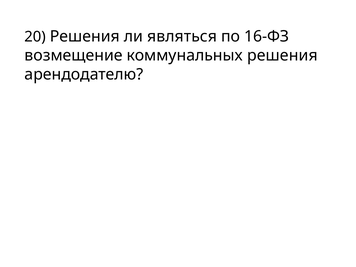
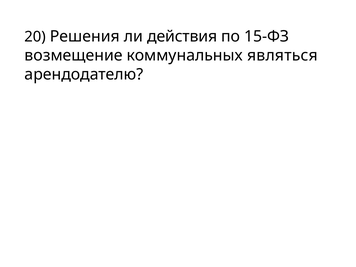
являться: являться -> действия
16-ФЗ: 16-ФЗ -> 15-ФЗ
коммунальных решения: решения -> являться
